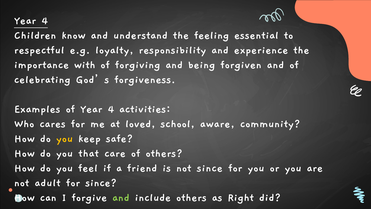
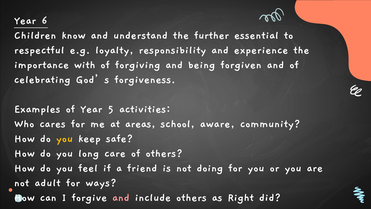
4 at (45, 20): 4 -> 6
feeling: feeling -> further
of Year 4: 4 -> 5
loved: loved -> areas
that: that -> long
not since: since -> doing
for since: since -> ways
and at (121, 197) colour: light green -> pink
